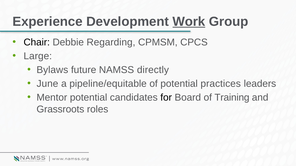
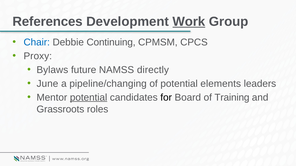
Experience: Experience -> References
Chair colour: black -> blue
Regarding: Regarding -> Continuing
Large: Large -> Proxy
pipeline/equitable: pipeline/equitable -> pipeline/changing
practices: practices -> elements
potential at (89, 98) underline: none -> present
